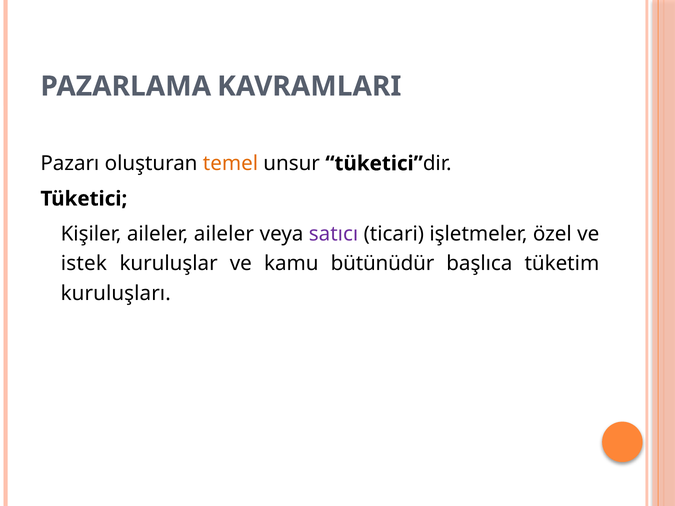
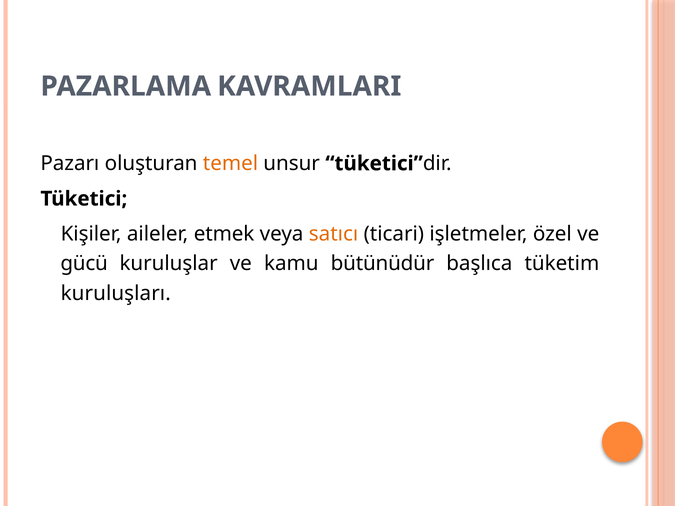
aileler aileler: aileler -> etmek
satıcı colour: purple -> orange
istek: istek -> gücü
